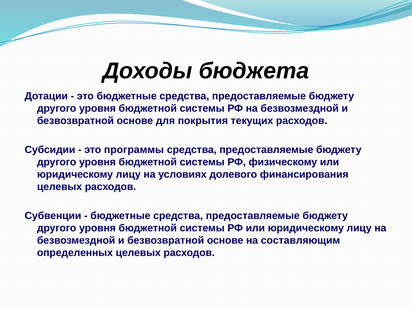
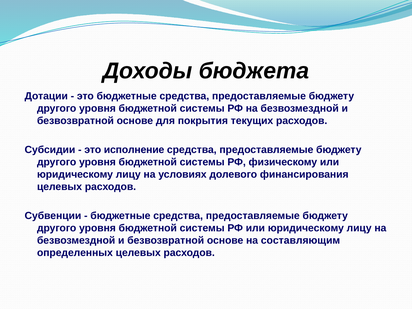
программы: программы -> исполнение
